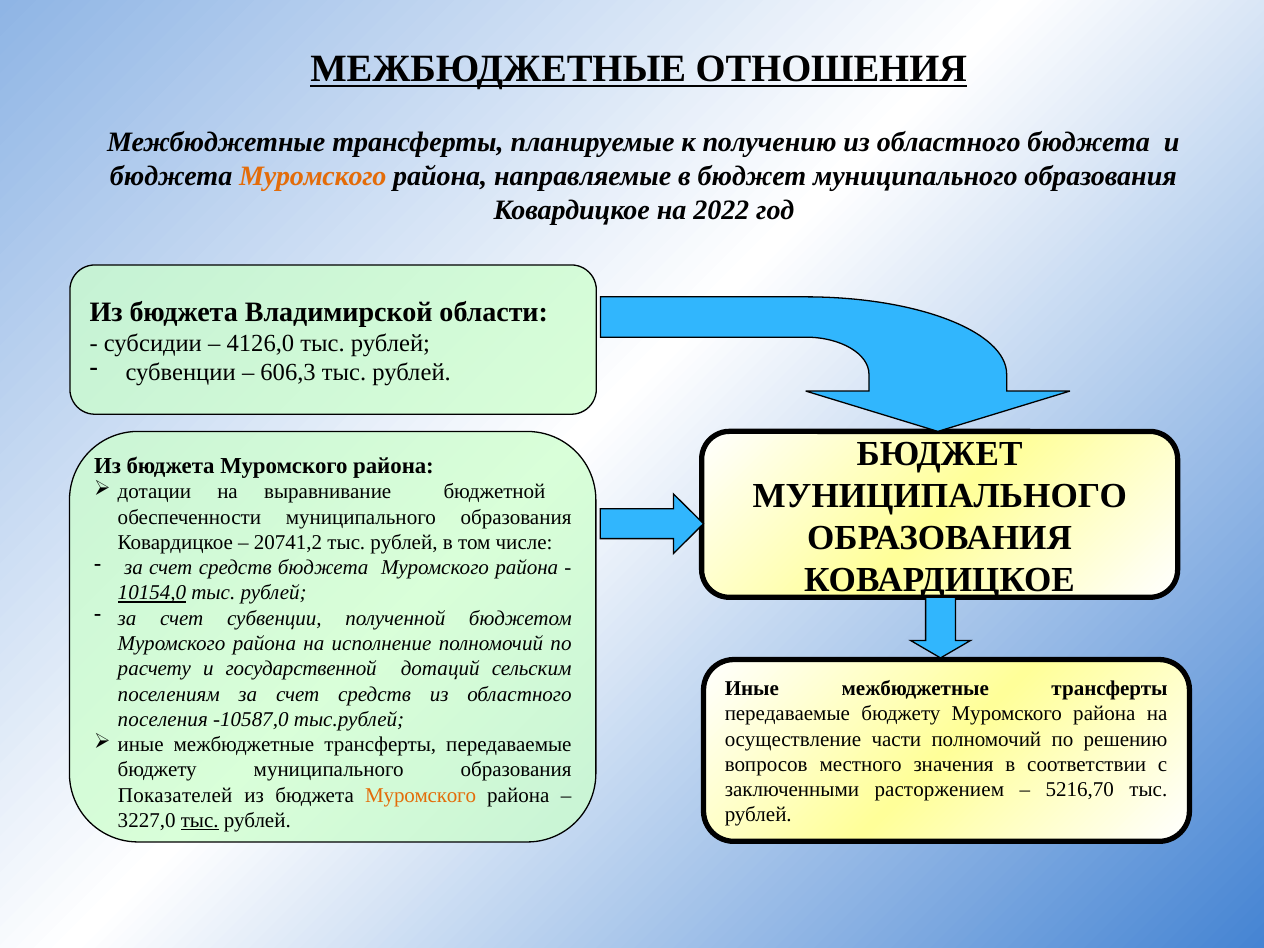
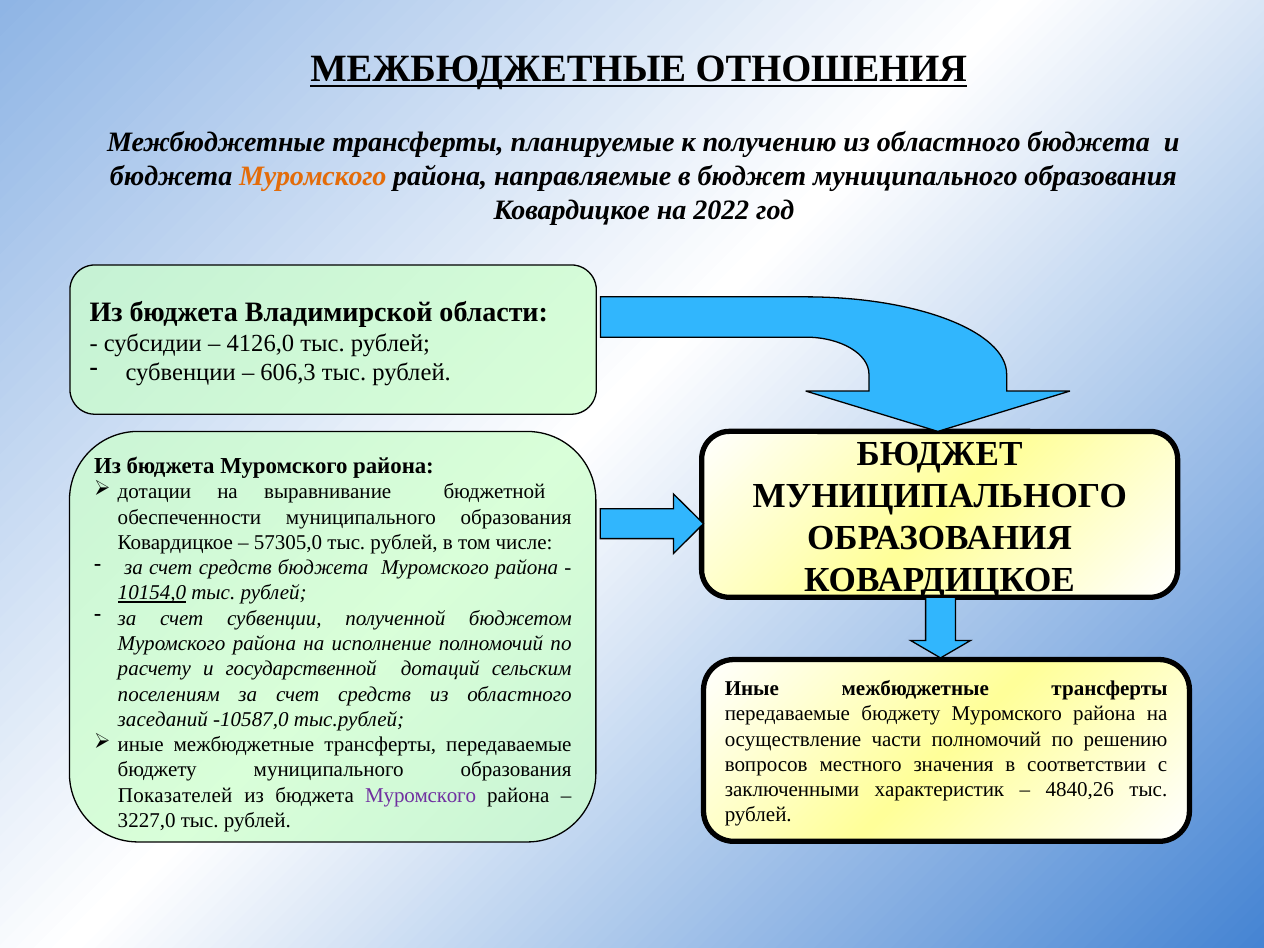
20741,2: 20741,2 -> 57305,0
поселения: поселения -> заседаний
расторжением: расторжением -> характеристик
5216,70: 5216,70 -> 4840,26
Муромского at (421, 795) colour: orange -> purple
тыс at (200, 821) underline: present -> none
